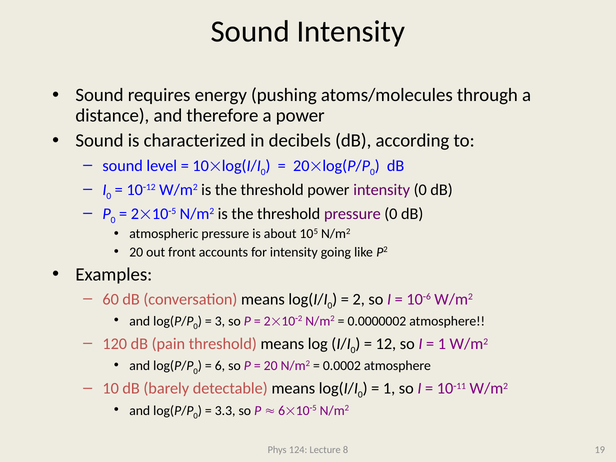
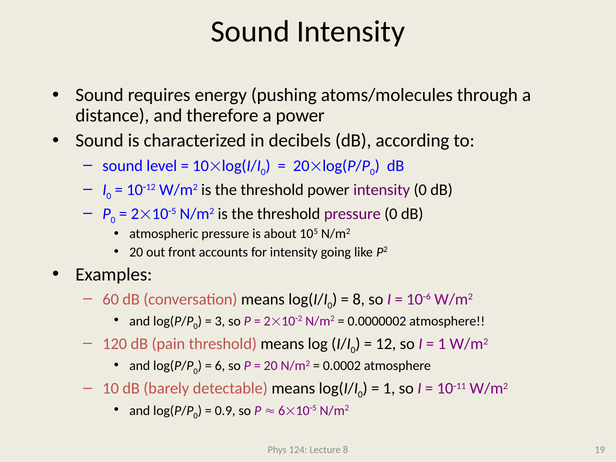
2 at (359, 299): 2 -> 8
3.3: 3.3 -> 0.9
